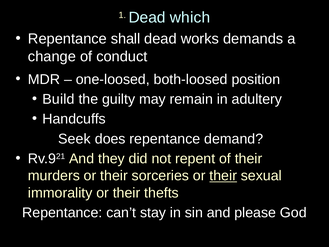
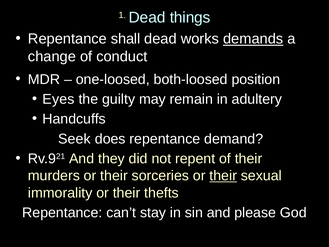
which: which -> things
demands underline: none -> present
Build: Build -> Eyes
